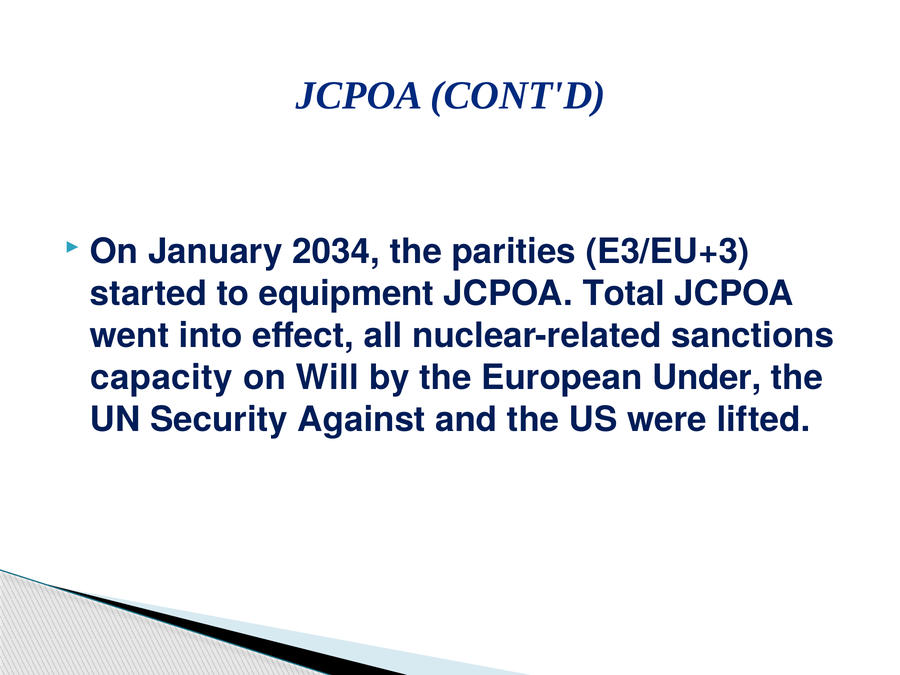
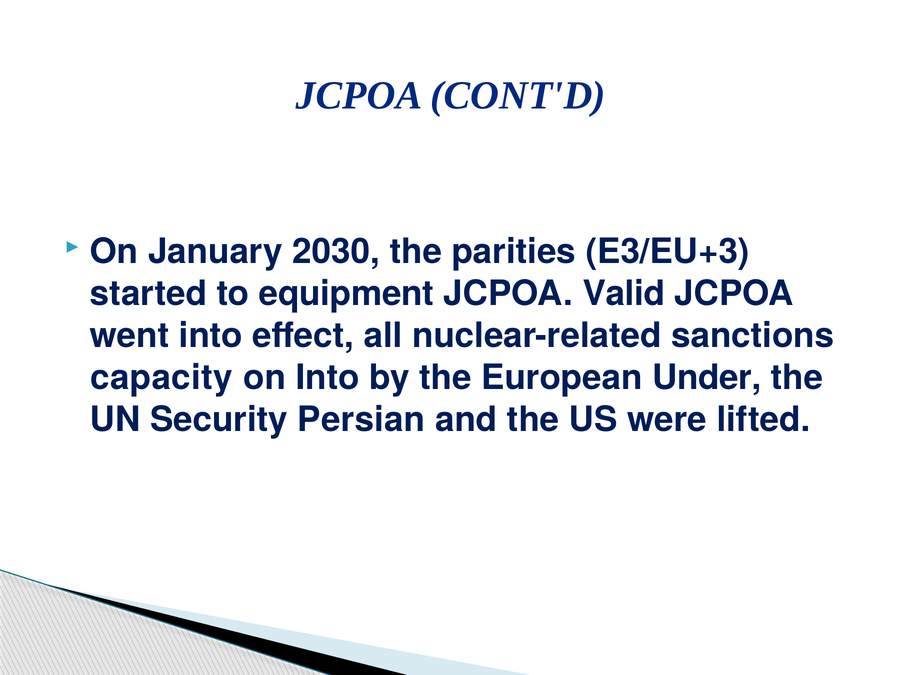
2034: 2034 -> 2030
Total: Total -> Valid
on Will: Will -> Into
Against: Against -> Persian
